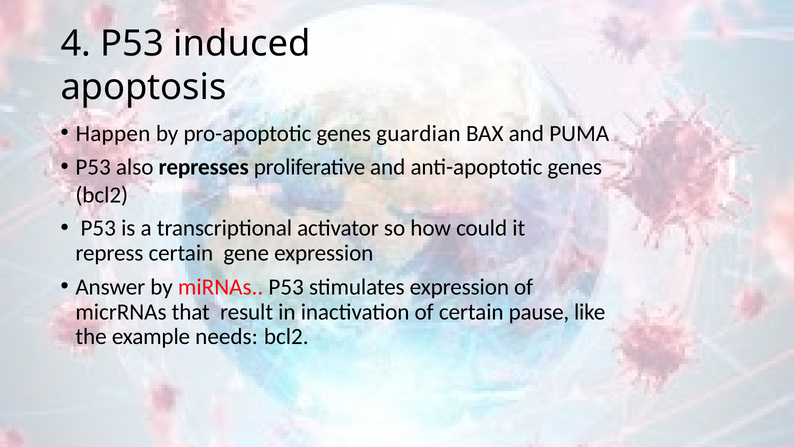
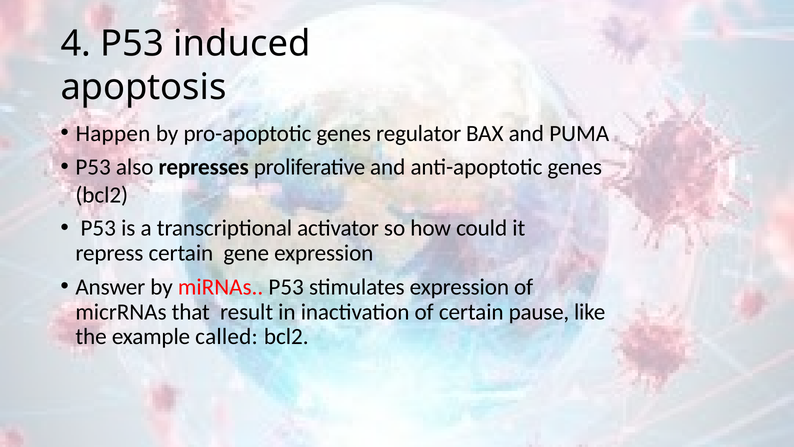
guardian: guardian -> regulator
needs: needs -> called
